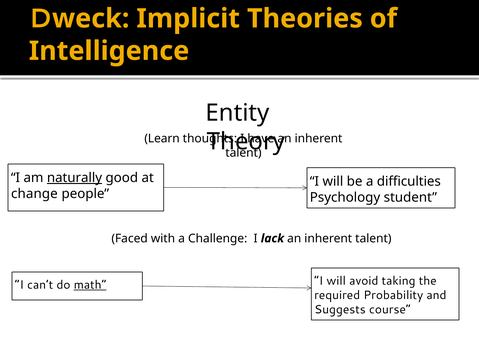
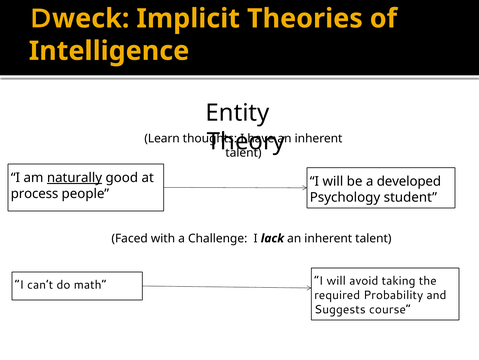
difficulties: difficulties -> developed
change: change -> process
math underline: present -> none
